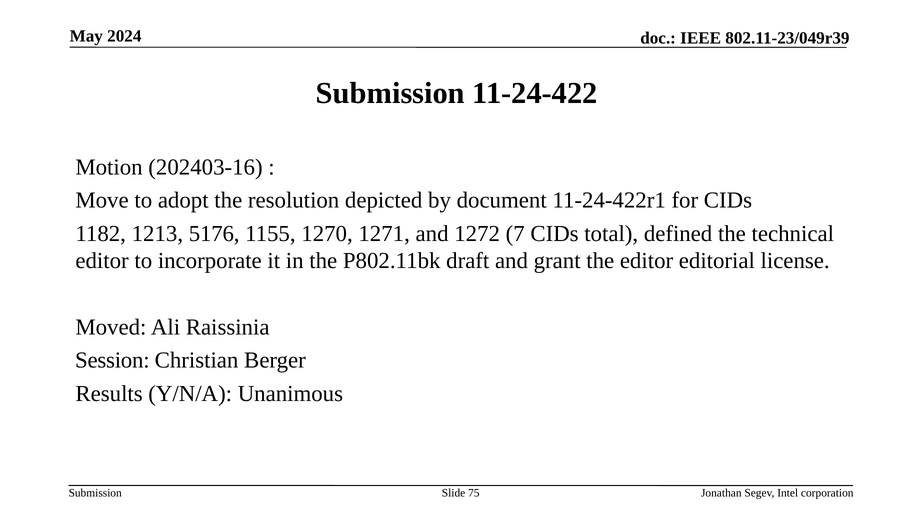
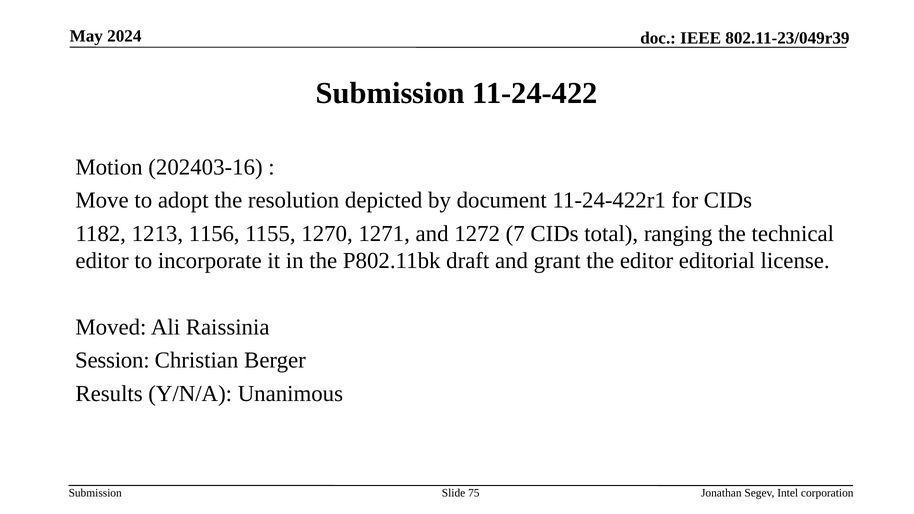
5176: 5176 -> 1156
defined: defined -> ranging
